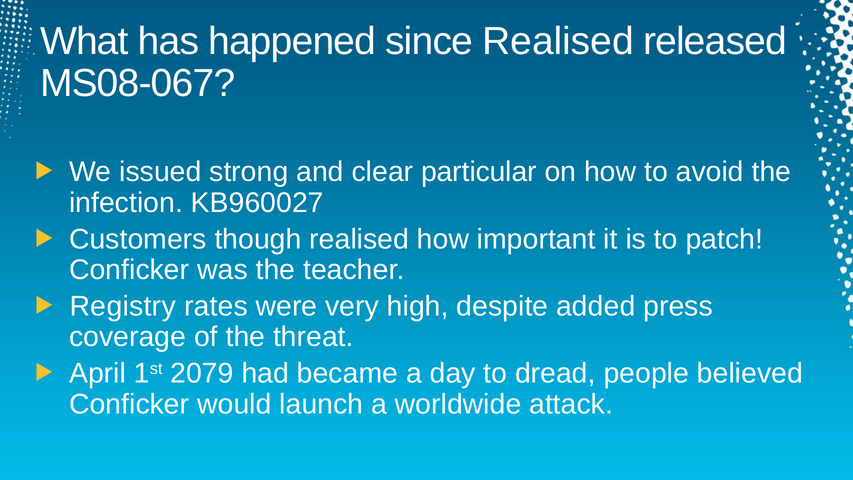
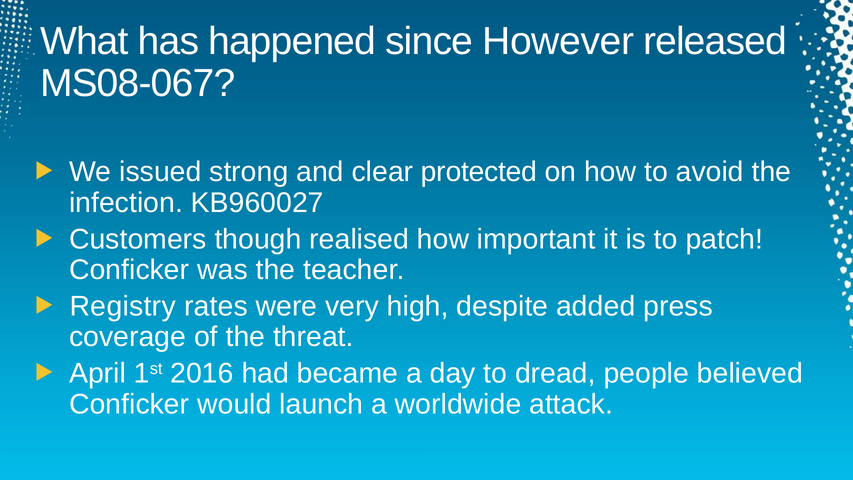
since Realised: Realised -> However
particular: particular -> protected
2079: 2079 -> 2016
